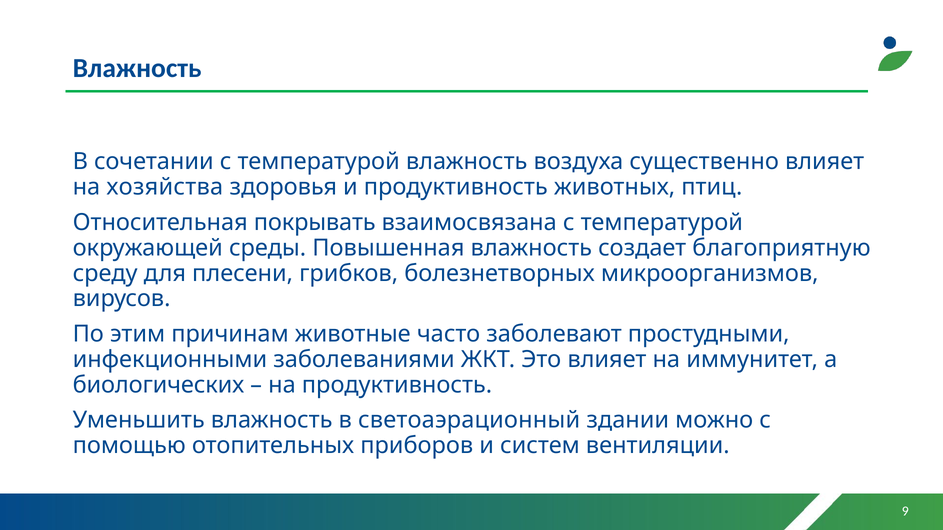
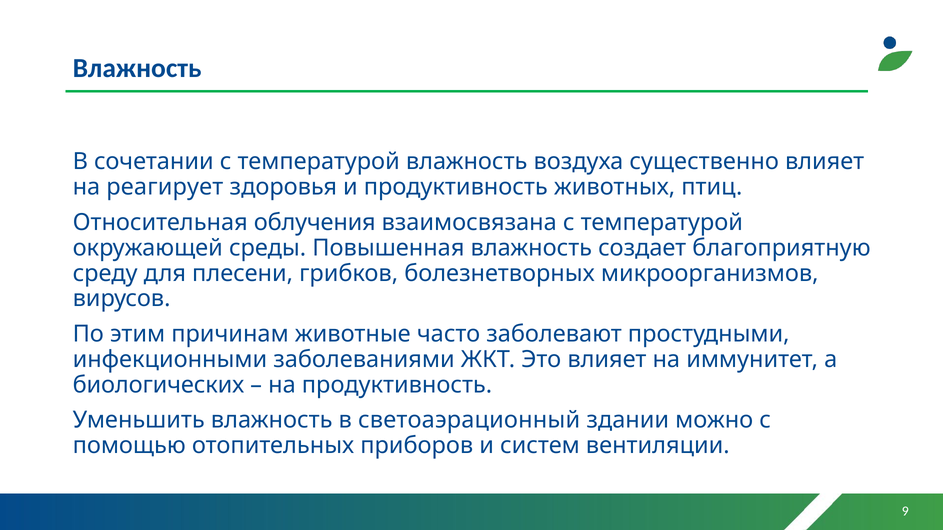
хозяйства: хозяйства -> реагирует
покрывать: покрывать -> облучения
